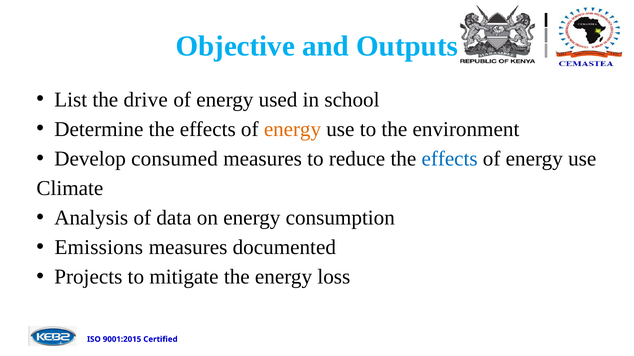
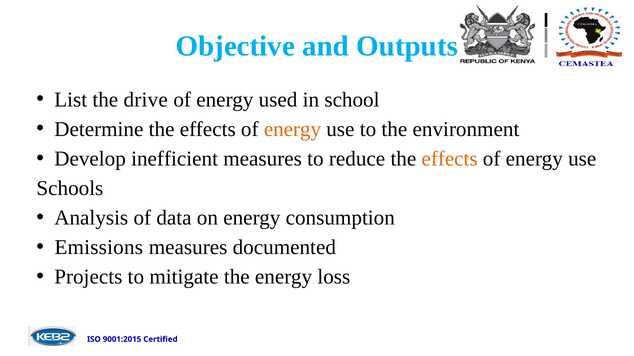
consumed: consumed -> inefficient
effects at (450, 159) colour: blue -> orange
Climate: Climate -> Schools
